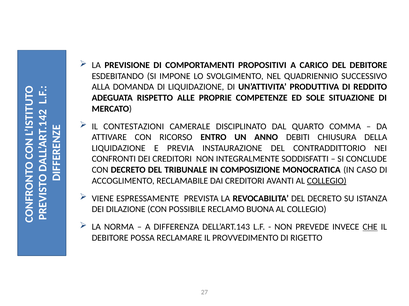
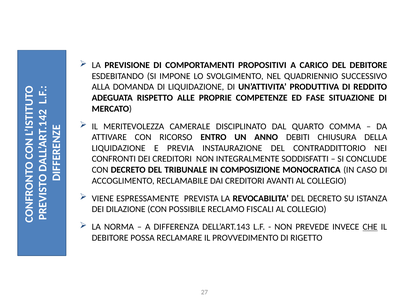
SOLE: SOLE -> FASE
CONTESTAZIONI: CONTESTAZIONI -> MERITEVOLEZZA
COLLEGIO at (327, 181) underline: present -> none
BUONA: BUONA -> FISCALI
